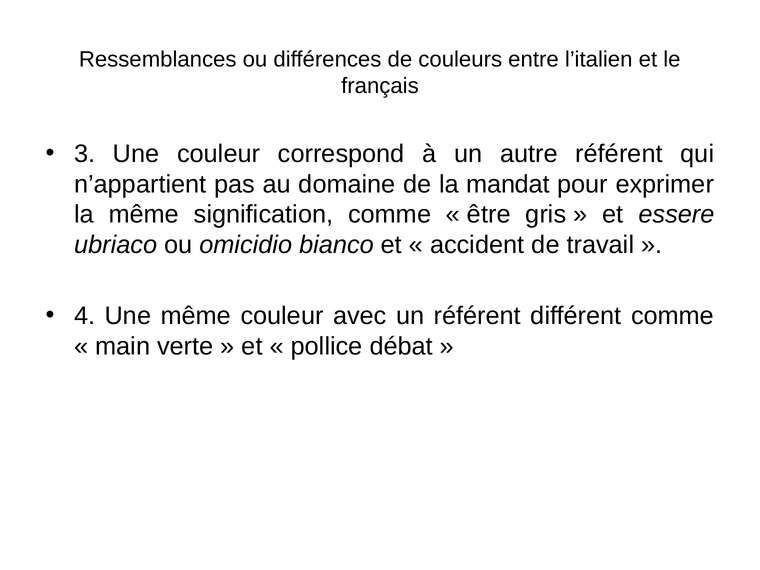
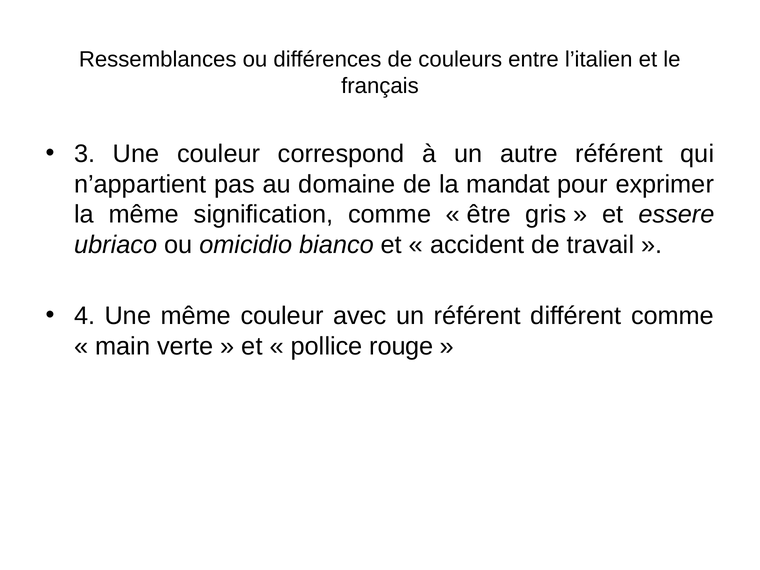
débat: débat -> rouge
